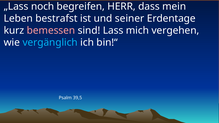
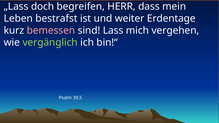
noch: noch -> doch
seiner: seiner -> weiter
vergänglich colour: light blue -> light green
